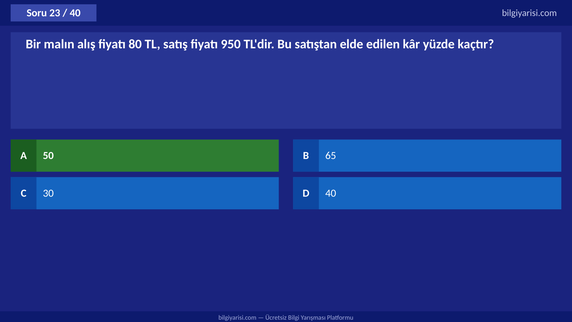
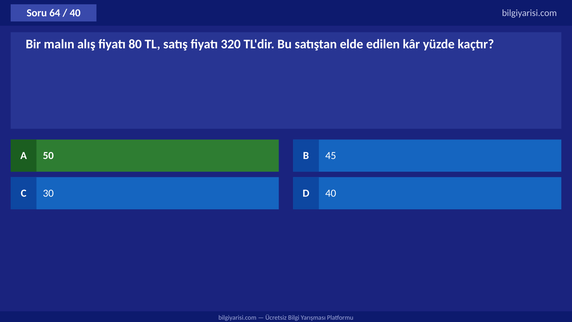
23: 23 -> 64
950: 950 -> 320
65: 65 -> 45
